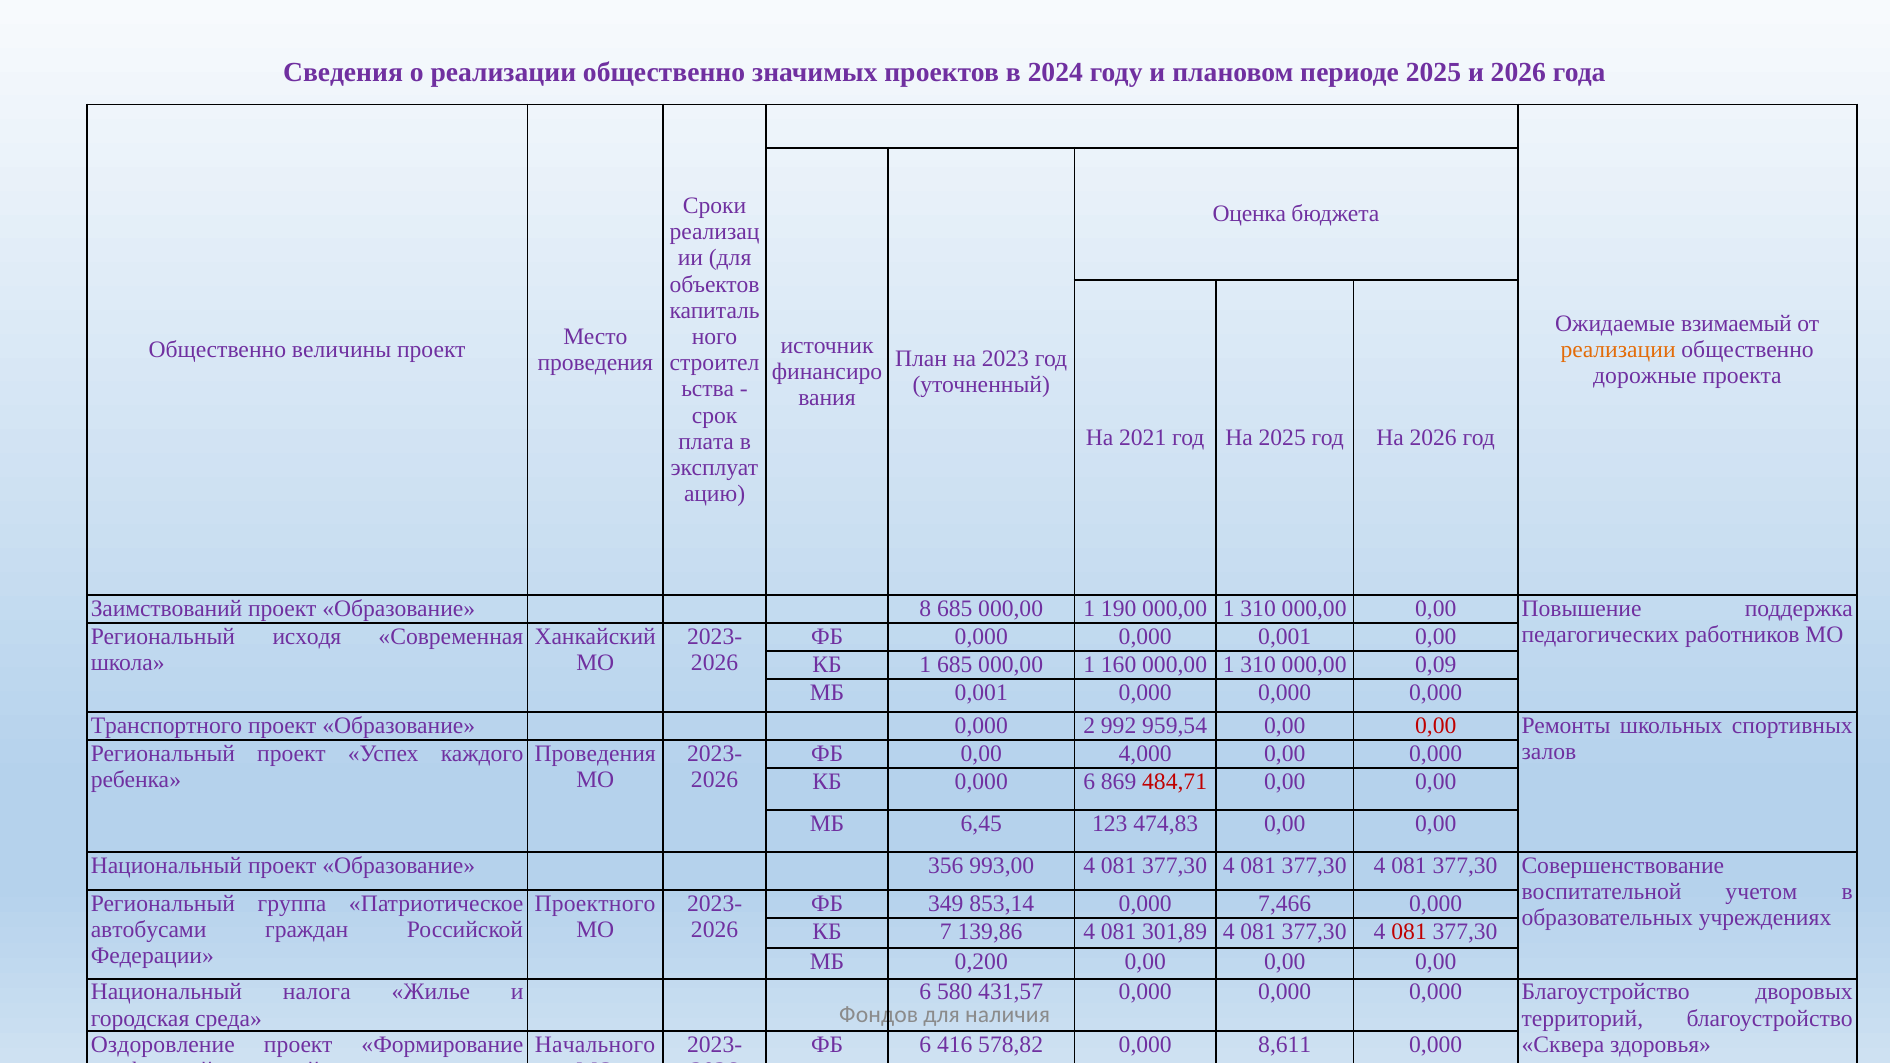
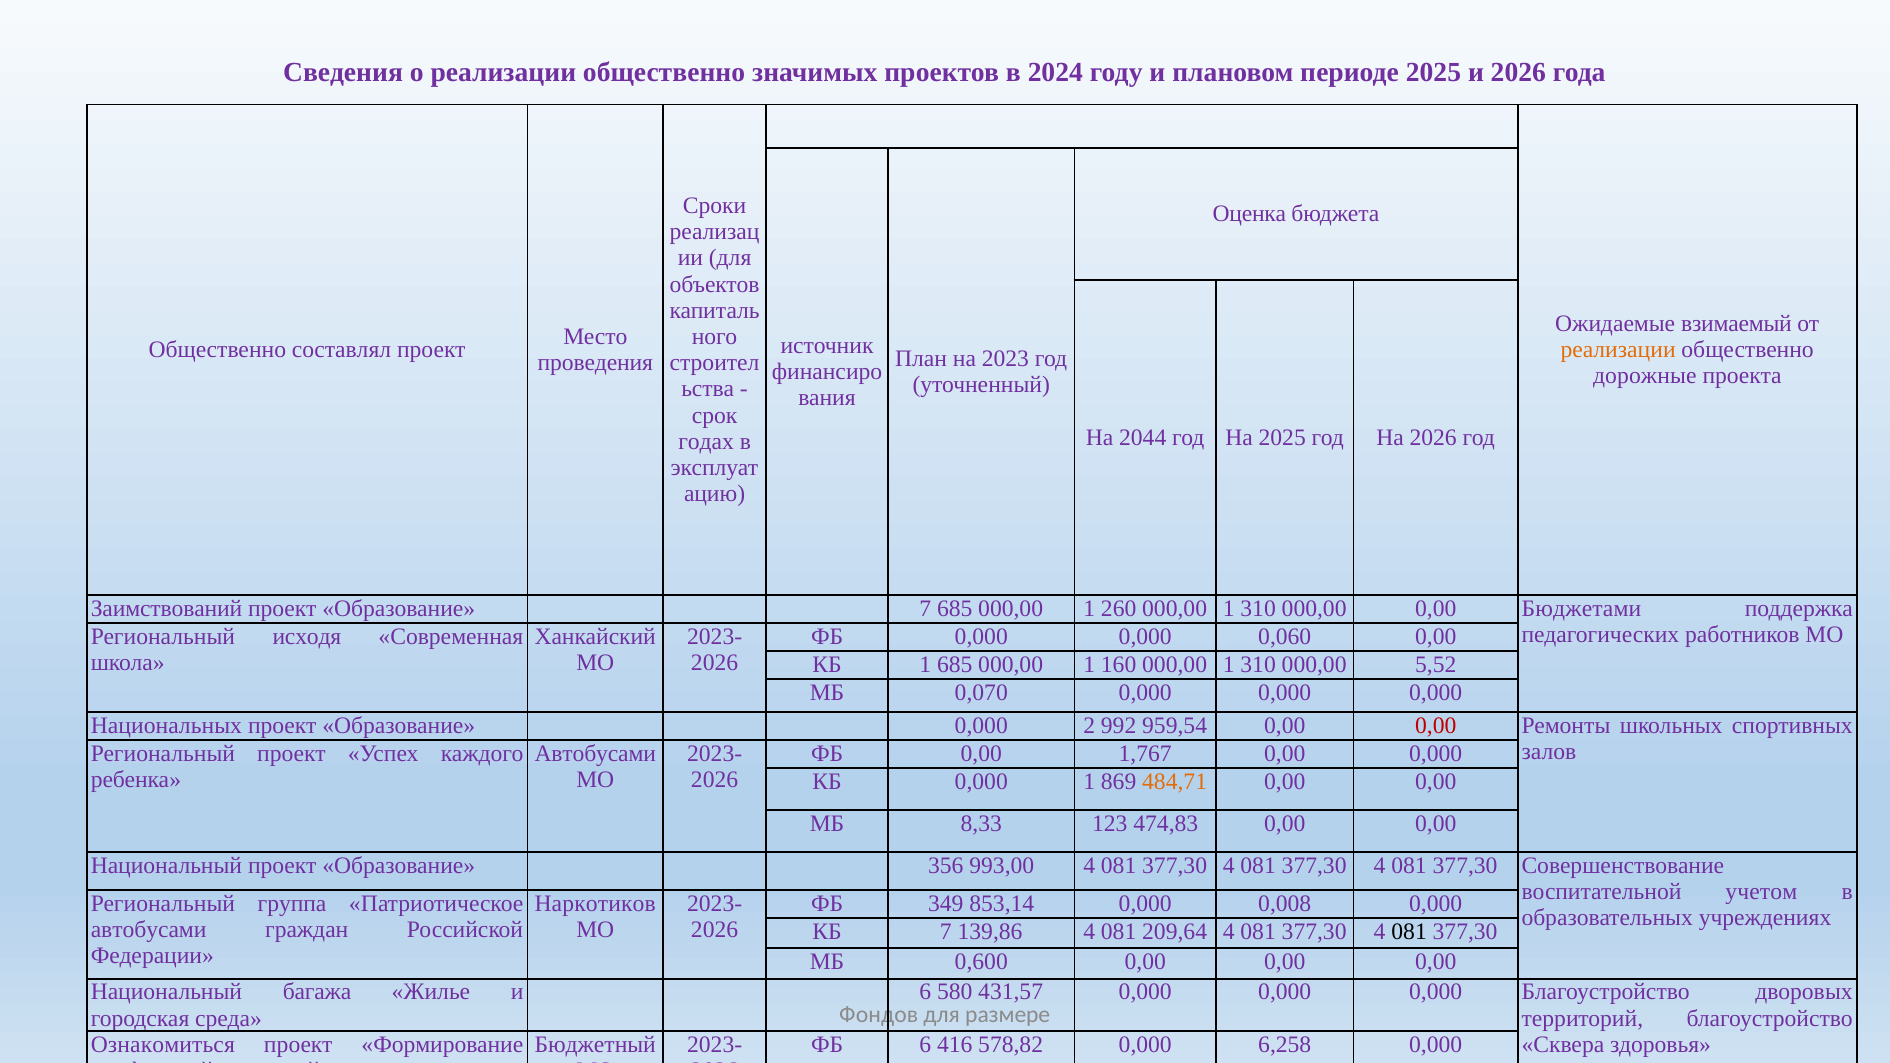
величины: величины -> составлял
2021: 2021 -> 2044
плата: плата -> годах
Образование 8: 8 -> 7
190: 190 -> 260
Повышение: Повышение -> Бюджетами
0,000 0,001: 0,001 -> 0,060
0,09: 0,09 -> 5,52
МБ 0,001: 0,001 -> 0,070
Транспортного: Транспортного -> Национальных
Проведения at (595, 753): Проведения -> Автобусами
4,000: 4,000 -> 1,767
0,000 6: 6 -> 1
484,71 colour: red -> orange
6,45: 6,45 -> 8,33
Проектного: Проектного -> Наркотиков
7,466: 7,466 -> 0,008
301,89: 301,89 -> 209,64
081 at (1409, 931) colour: red -> black
0,200: 0,200 -> 0,600
налога: налога -> багажа
наличия: наличия -> размере
Оздоровление: Оздоровление -> Ознакомиться
Начального: Начального -> Бюджетный
8,611: 8,611 -> 6,258
